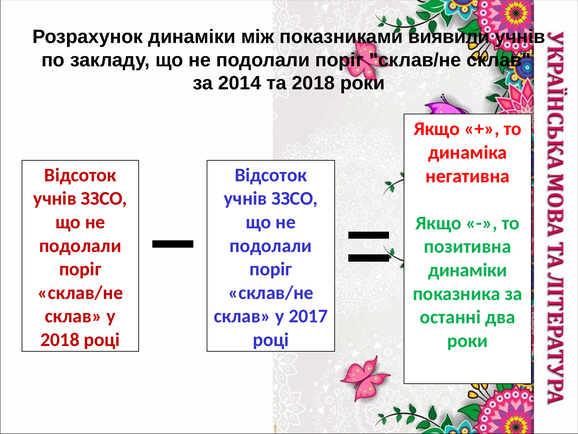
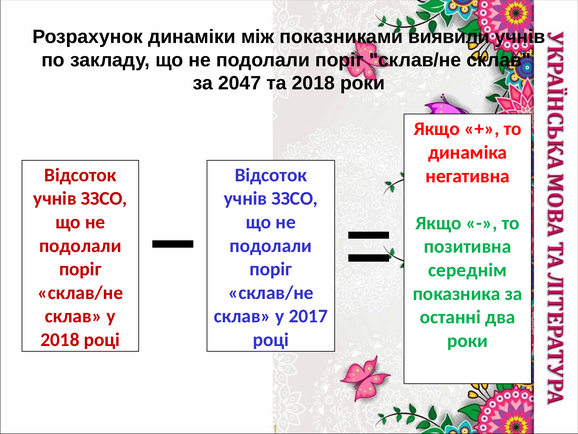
2014: 2014 -> 2047
динаміки at (468, 270): динаміки -> середнім
